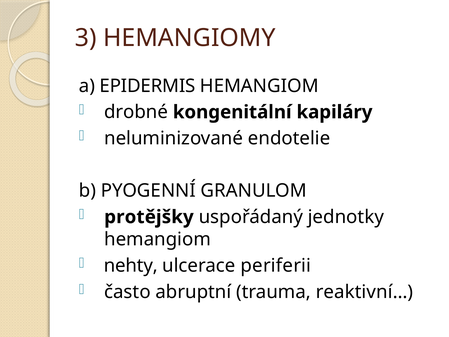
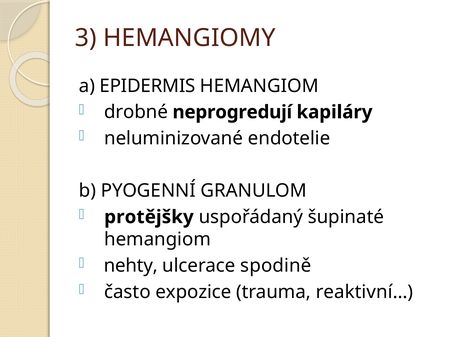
kongenitální: kongenitální -> neprogredují
jednotky: jednotky -> šupinaté
periferii: periferii -> spodině
abruptní: abruptní -> expozice
